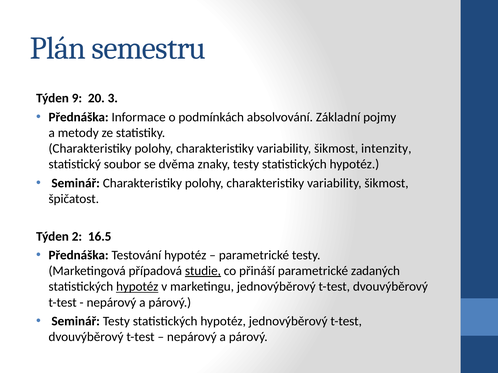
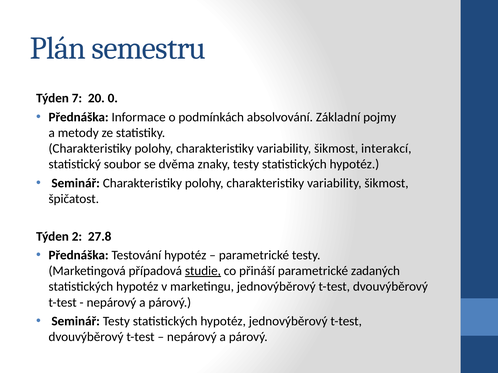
9: 9 -> 7
3: 3 -> 0
intenzity: intenzity -> interakcí
16.5: 16.5 -> 27.8
hypotéz at (137, 287) underline: present -> none
